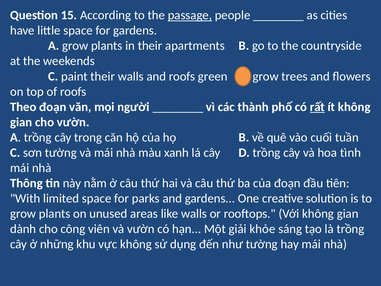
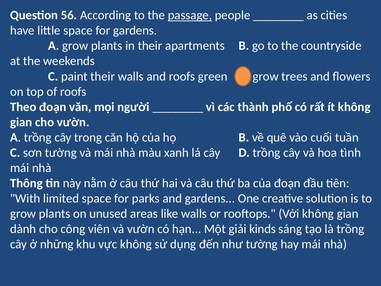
15: 15 -> 56
rất underline: present -> none
khỏe: khỏe -> kinds
